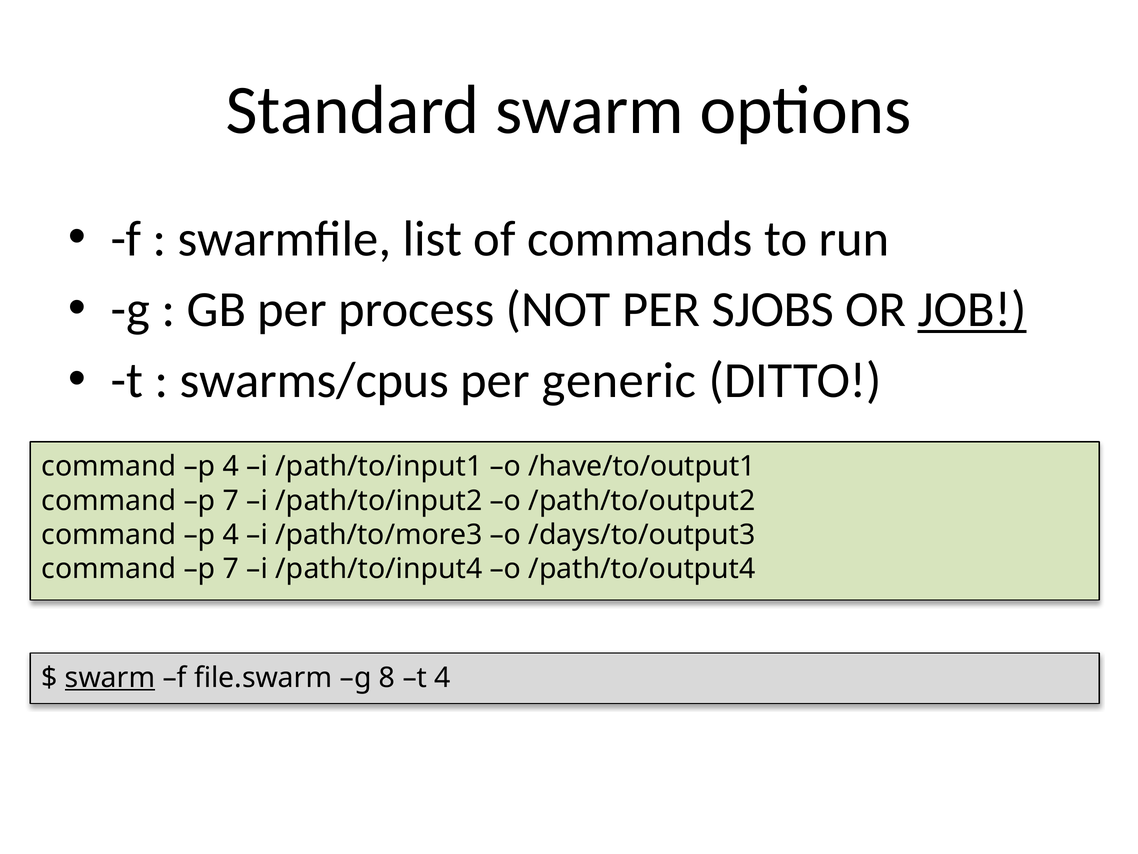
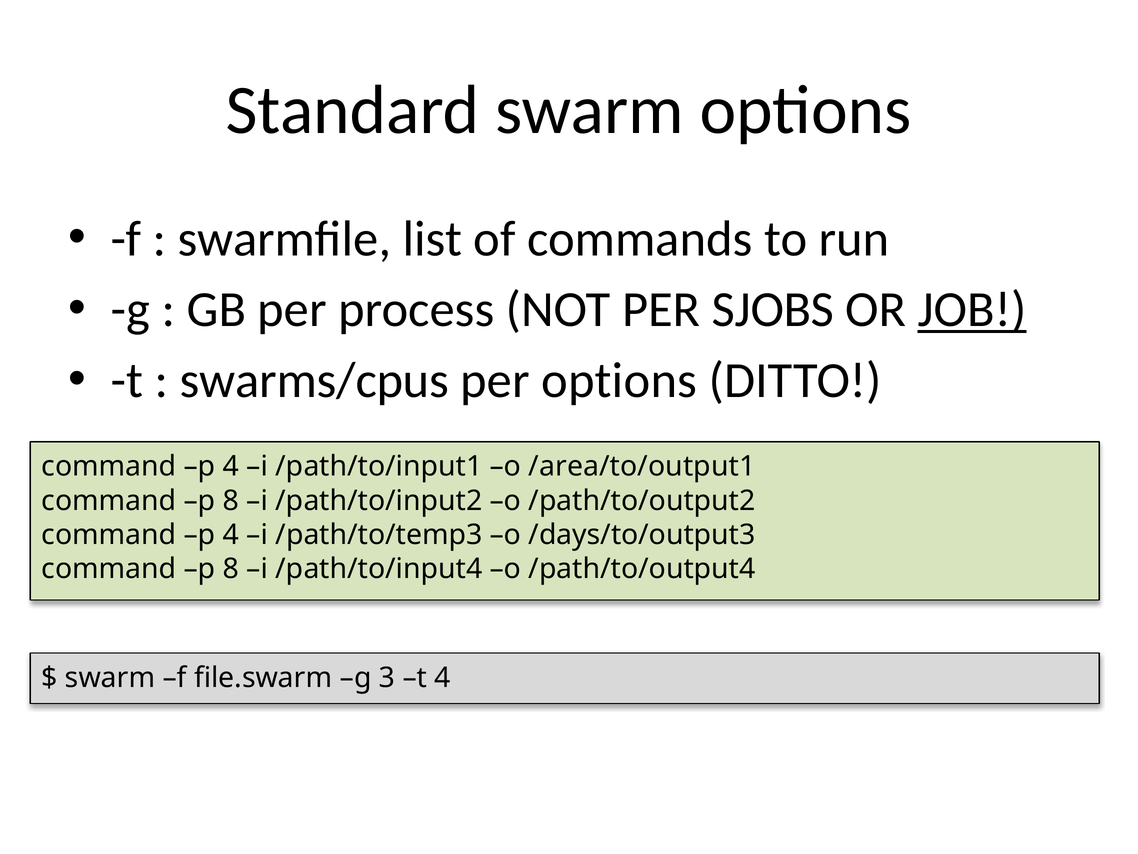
per generic: generic -> options
/have/to/output1: /have/to/output1 -> /area/to/output1
7 at (231, 500): 7 -> 8
/path/to/more3: /path/to/more3 -> /path/to/temp3
7 at (231, 569): 7 -> 8
swarm at (110, 677) underline: present -> none
8: 8 -> 3
